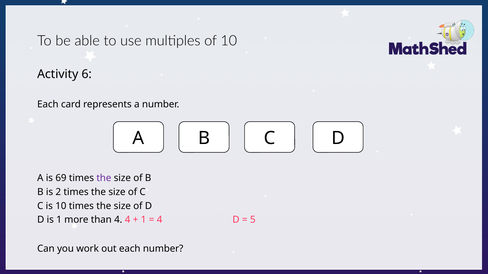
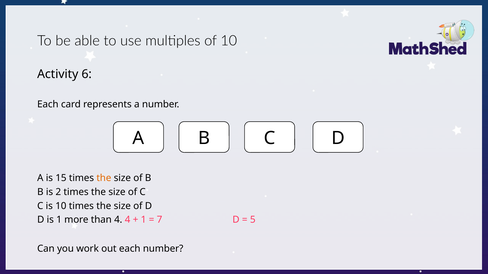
69: 69 -> 15
the at (104, 178) colour: purple -> orange
4 at (160, 220): 4 -> 7
